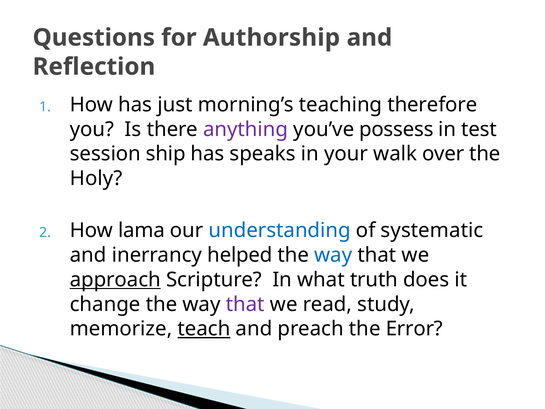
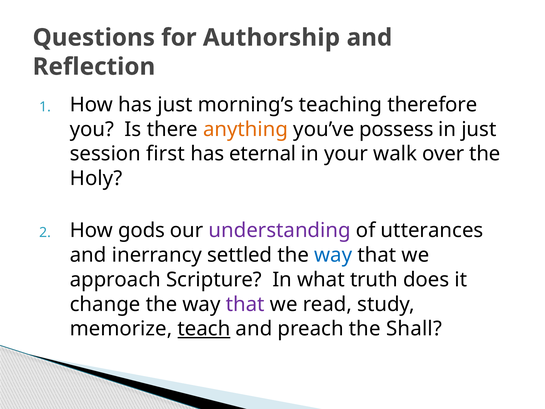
anything colour: purple -> orange
in test: test -> just
ship: ship -> first
speaks: speaks -> eternal
lama: lama -> gods
understanding colour: blue -> purple
systematic: systematic -> utterances
helped: helped -> settled
approach underline: present -> none
Error: Error -> Shall
